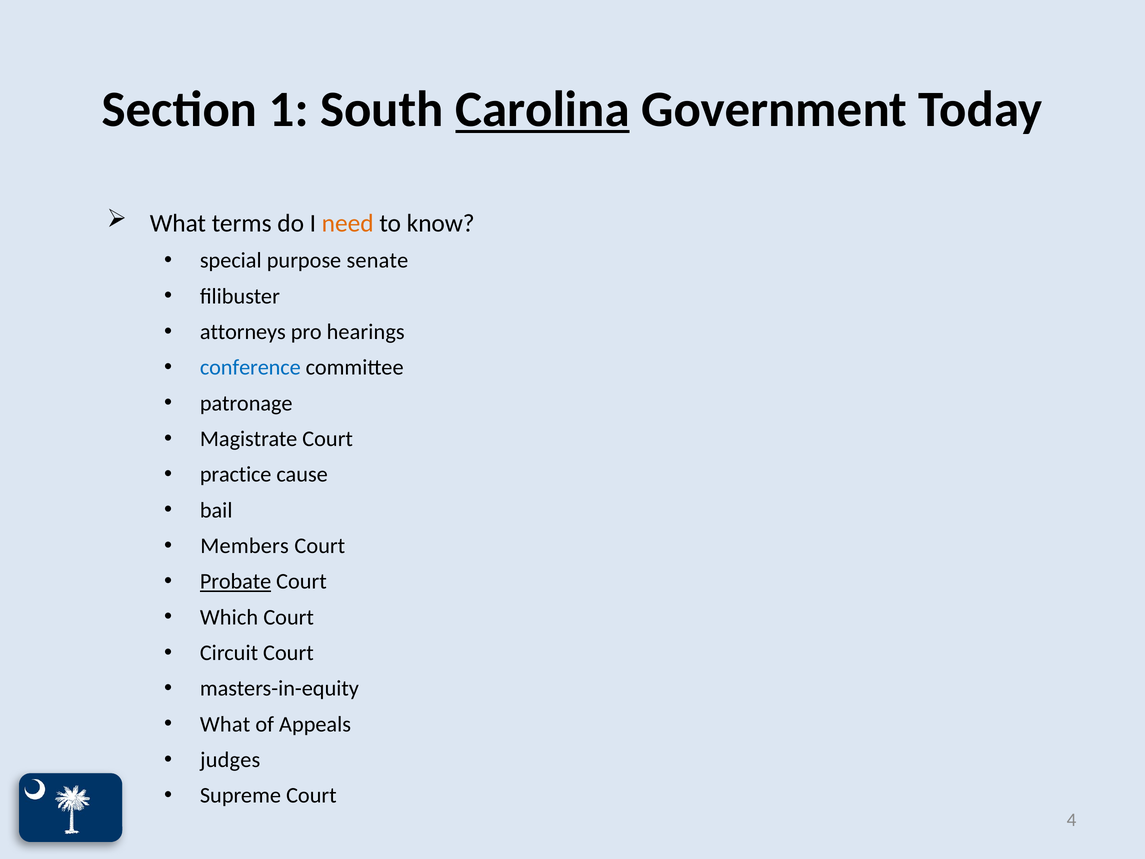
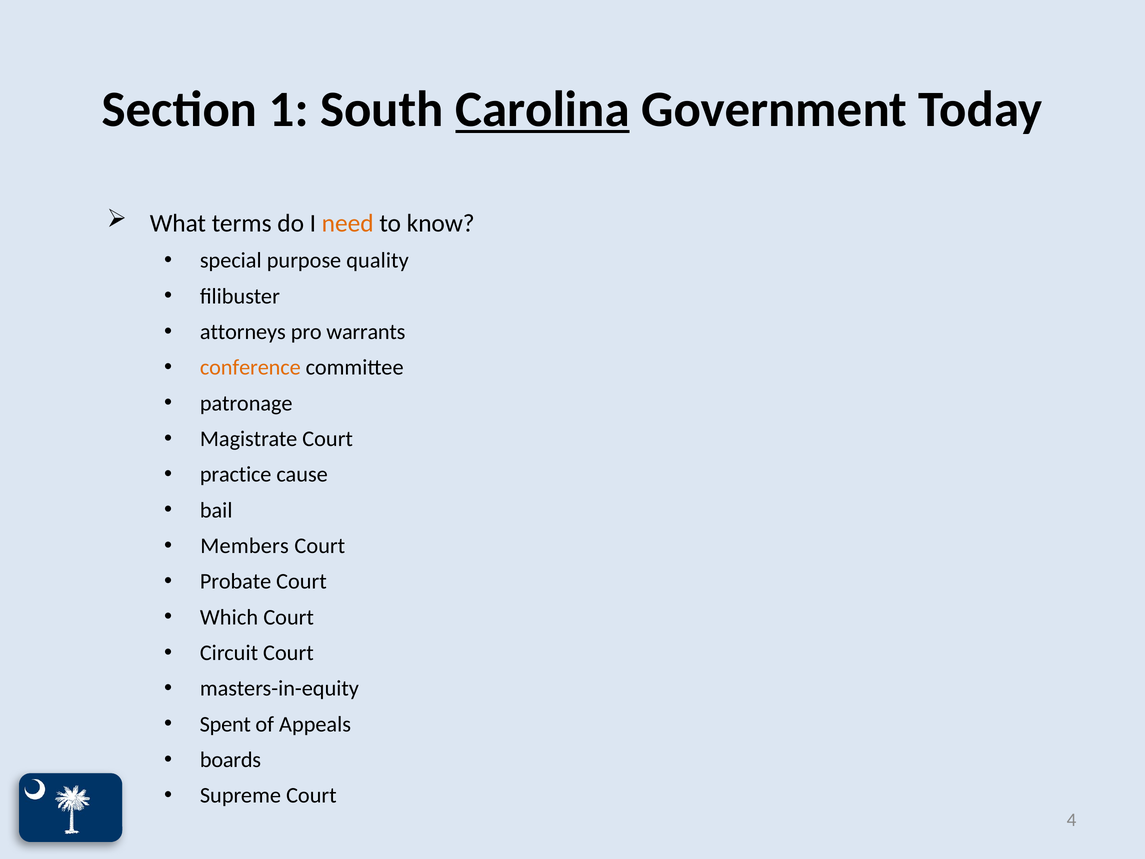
senate: senate -> quality
hearings: hearings -> warrants
conference colour: blue -> orange
Probate underline: present -> none
What at (225, 724): What -> Spent
judges: judges -> boards
